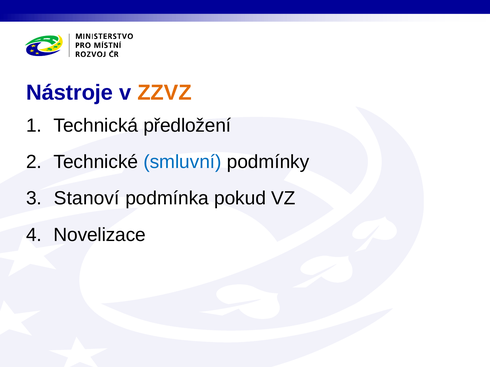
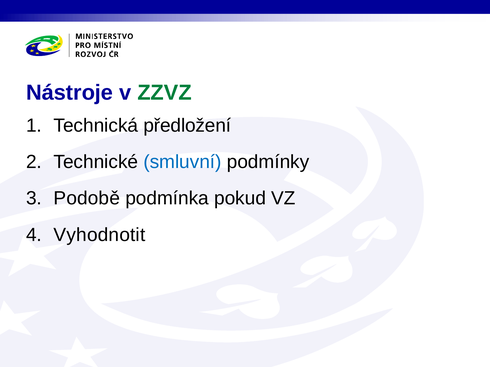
ZZVZ colour: orange -> green
Stanoví: Stanoví -> Podobě
Novelizace: Novelizace -> Vyhodnotit
